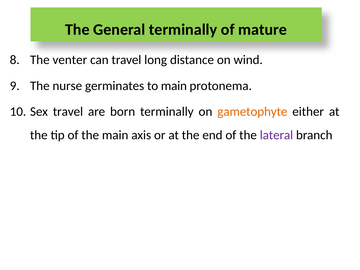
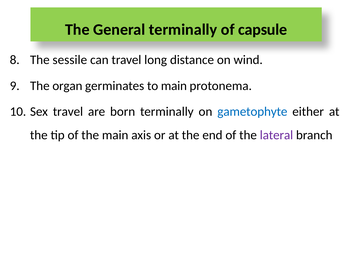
mature: mature -> capsule
venter: venter -> sessile
nurse: nurse -> organ
gametophyte colour: orange -> blue
